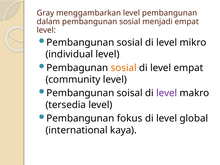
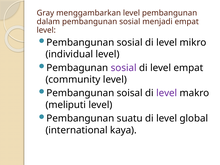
sosial at (124, 68) colour: orange -> purple
tersedia: tersedia -> meliputi
fokus: fokus -> suatu
